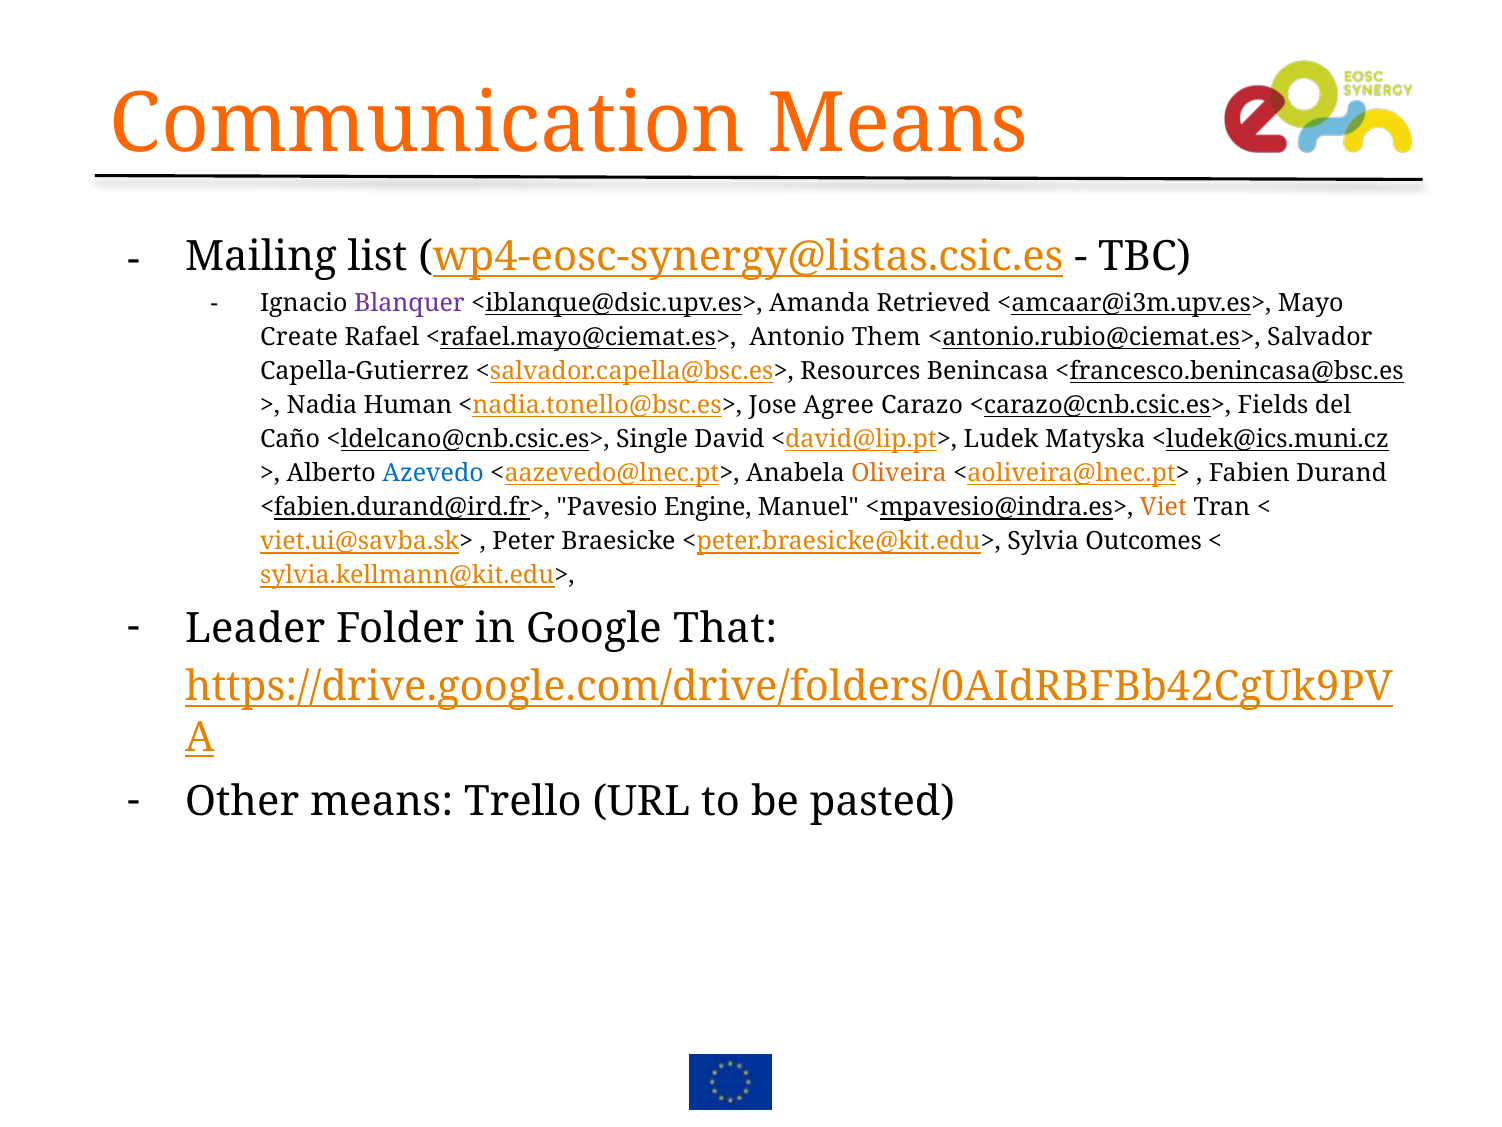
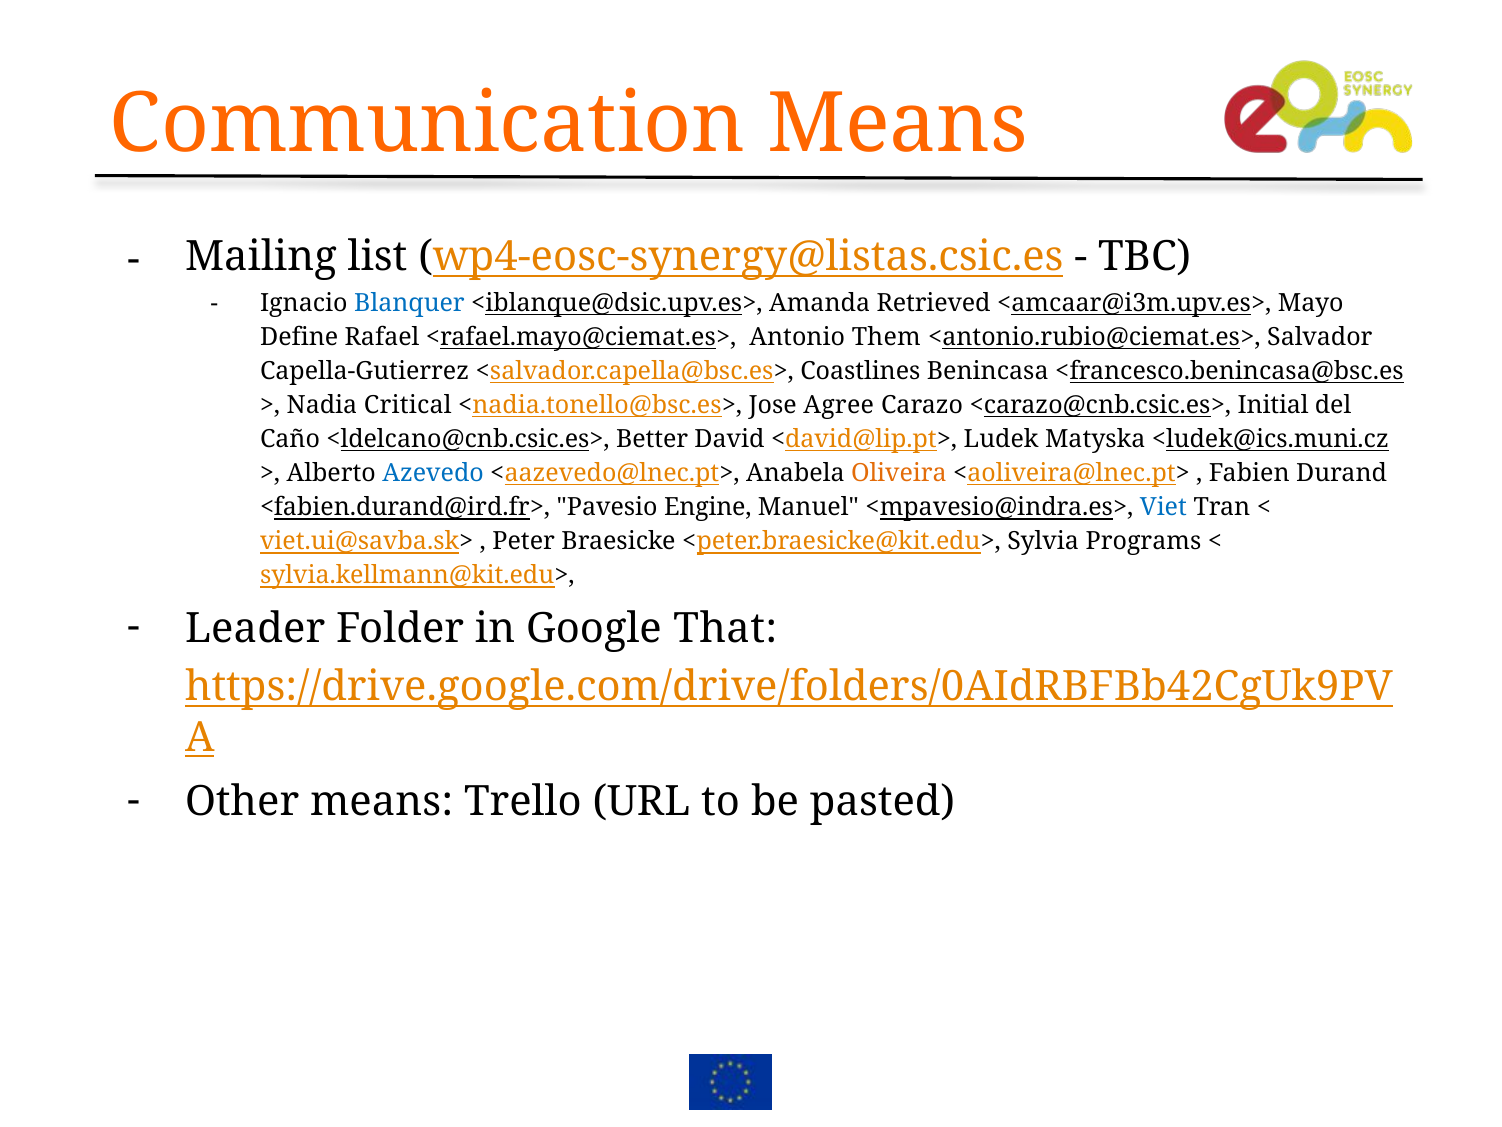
Blanquer colour: purple -> blue
Create: Create -> Define
Resources: Resources -> Coastlines
Human: Human -> Critical
Fields: Fields -> Initial
Single: Single -> Better
Viet colour: orange -> blue
Outcomes: Outcomes -> Programs
